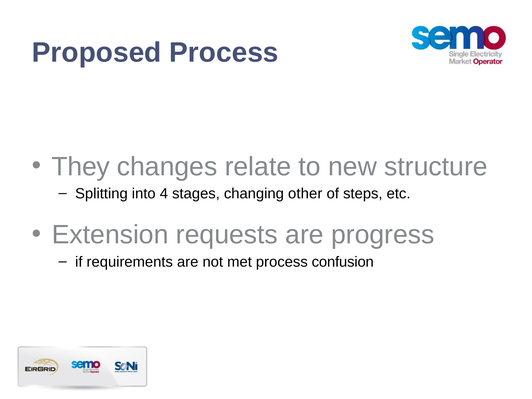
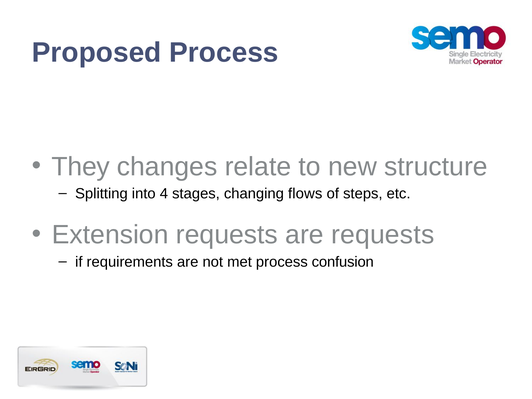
other: other -> flows
are progress: progress -> requests
